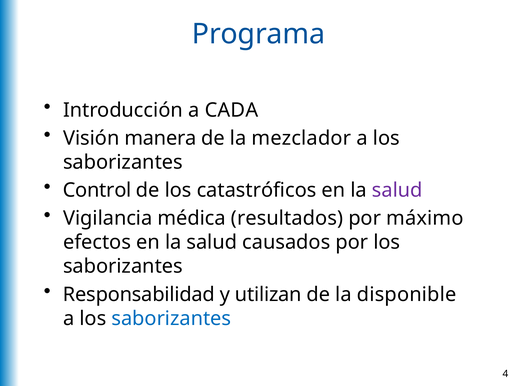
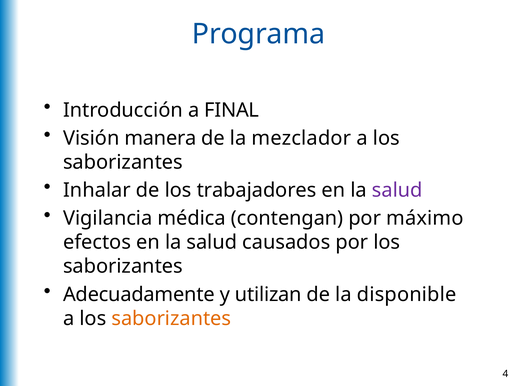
CADA: CADA -> FINAL
Control: Control -> Inhalar
catastróficos: catastróficos -> trabajadores
resultados: resultados -> contengan
Responsabilidad: Responsabilidad -> Adecuadamente
saborizantes at (171, 319) colour: blue -> orange
